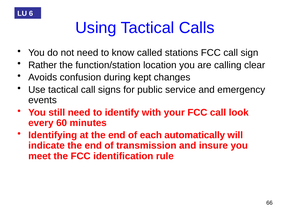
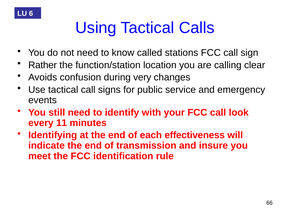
kept: kept -> very
60: 60 -> 11
automatically: automatically -> effectiveness
